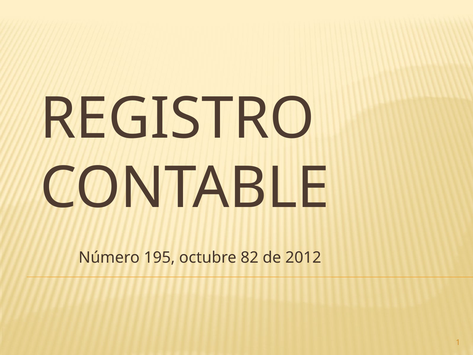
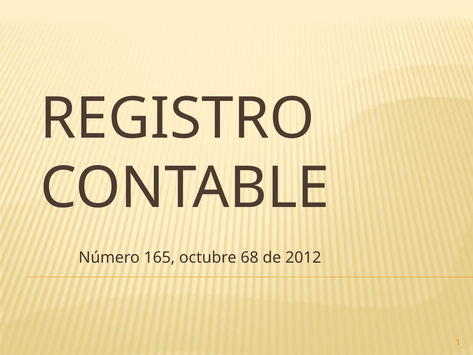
195: 195 -> 165
82: 82 -> 68
